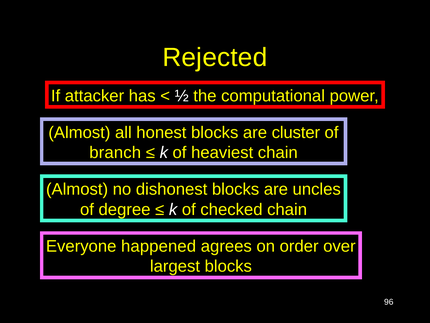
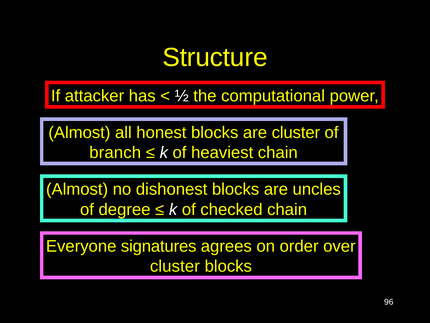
Rejected: Rejected -> Structure
happened: happened -> signatures
largest at (175, 266): largest -> cluster
